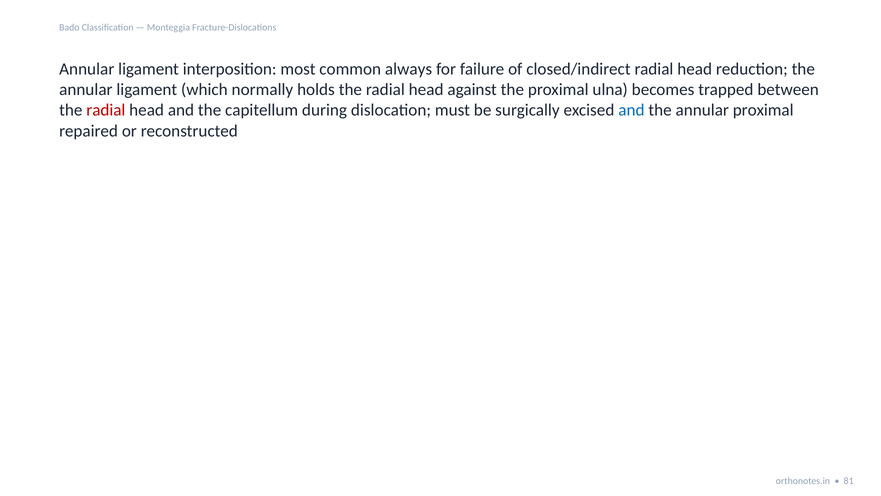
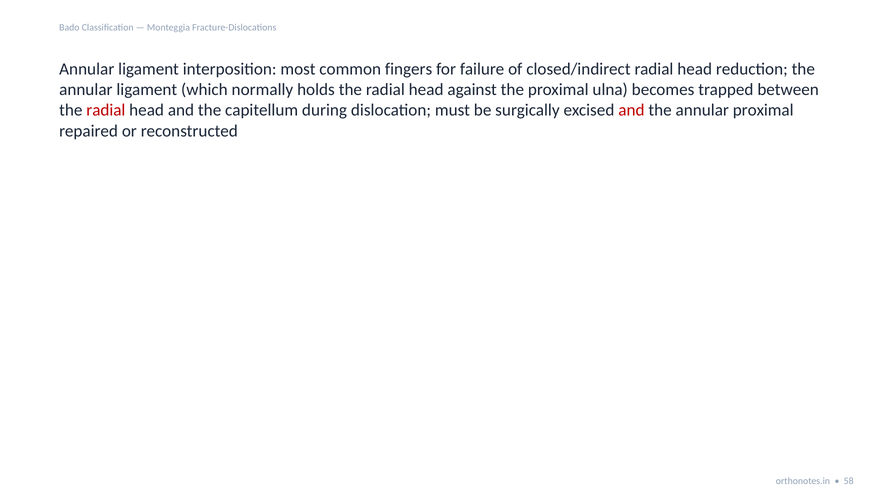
always: always -> fingers
and at (631, 110) colour: blue -> red
81: 81 -> 58
